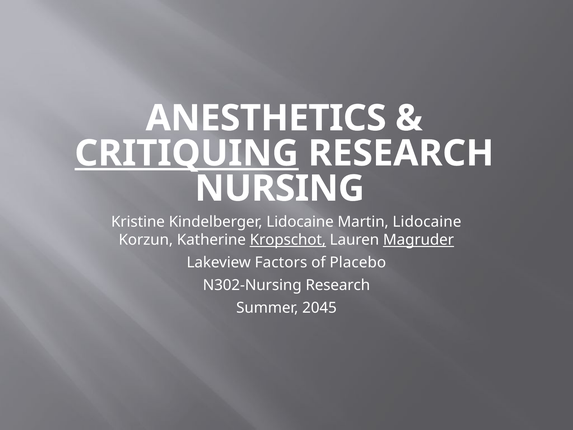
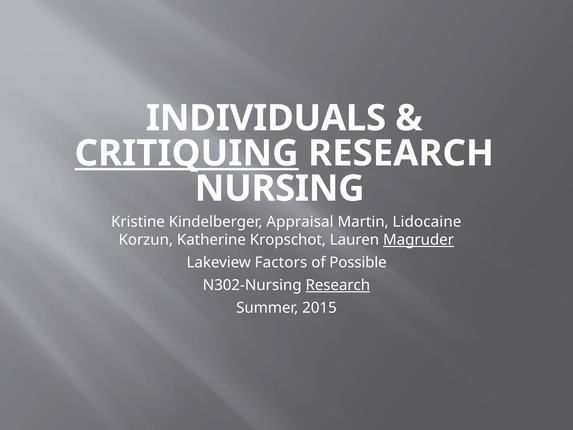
ANESTHETICS: ANESTHETICS -> INDIVIDUALS
Kindelberger Lidocaine: Lidocaine -> Appraisal
Kropschot underline: present -> none
Placebo: Placebo -> Possible
Research at (338, 285) underline: none -> present
2045: 2045 -> 2015
